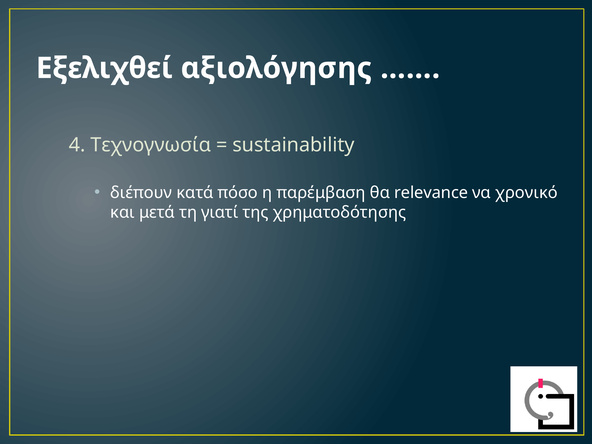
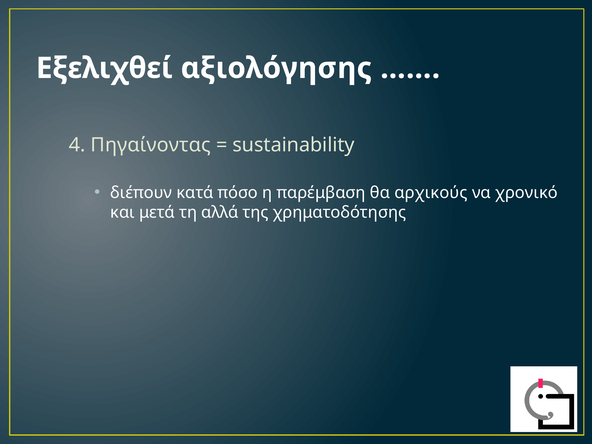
Τεχνογνωσία: Τεχνογνωσία -> Πηγαίνοντας
relevance: relevance -> αρχικούς
γιατί: γιατί -> αλλά
